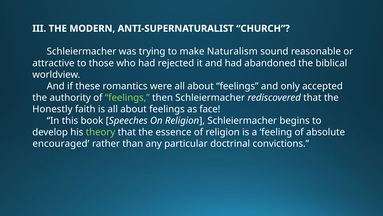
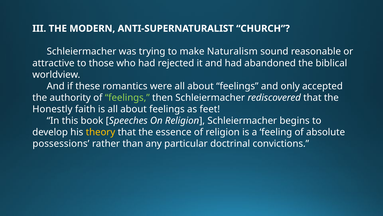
face: face -> feet
theory colour: light green -> yellow
encouraged: encouraged -> possessions
